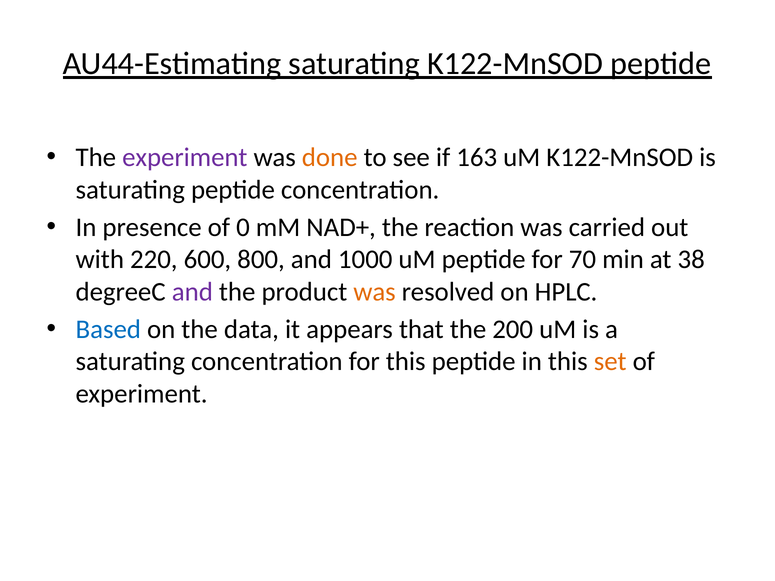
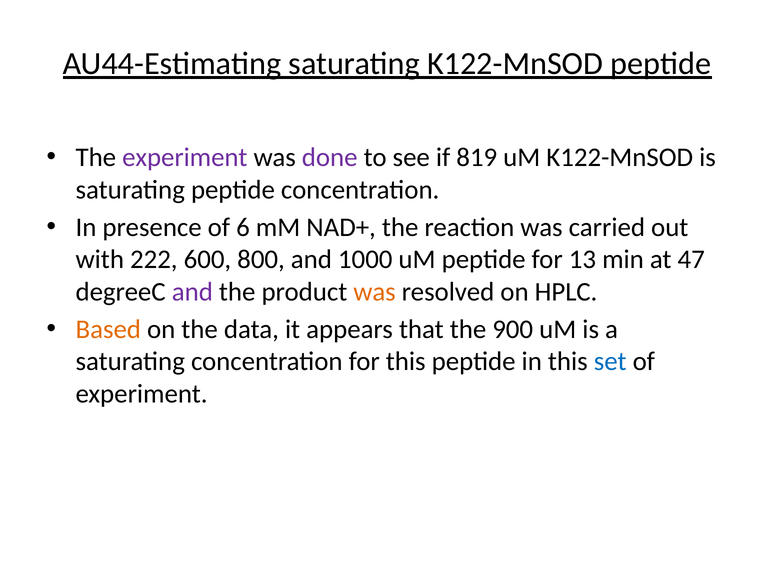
done colour: orange -> purple
163: 163 -> 819
0: 0 -> 6
220: 220 -> 222
70: 70 -> 13
38: 38 -> 47
Based colour: blue -> orange
200: 200 -> 900
set colour: orange -> blue
